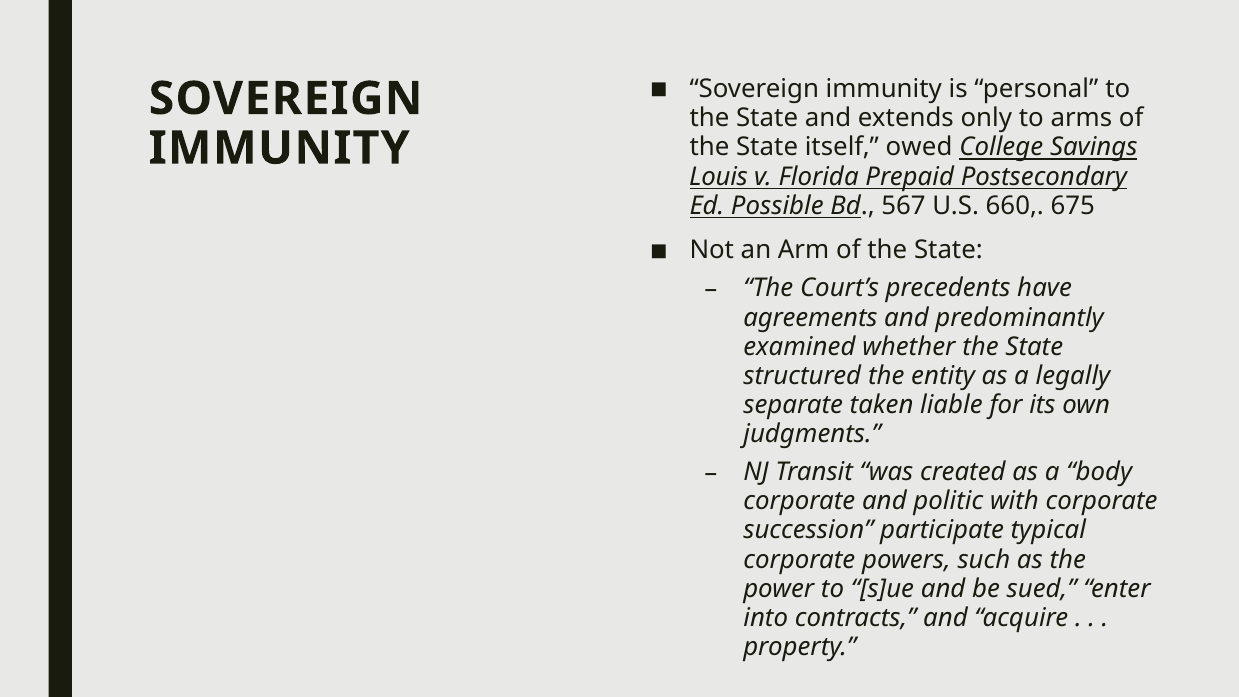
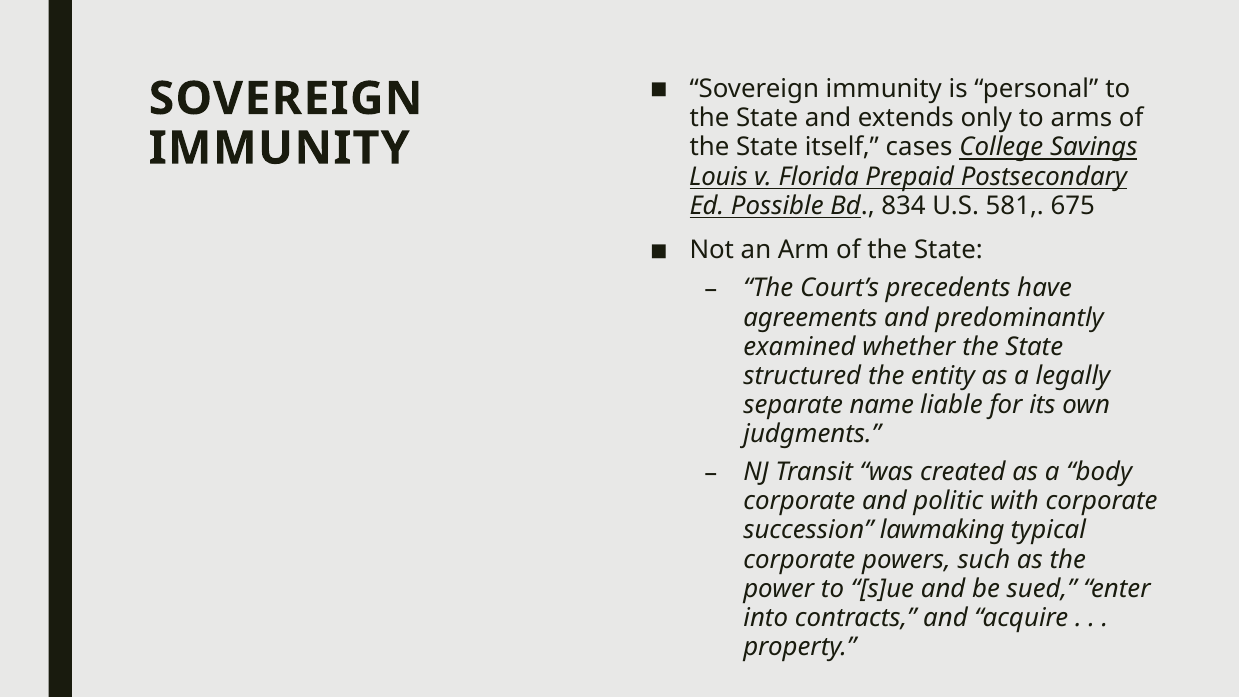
owed: owed -> cases
567: 567 -> 834
660: 660 -> 581
taken: taken -> name
participate: participate -> lawmaking
